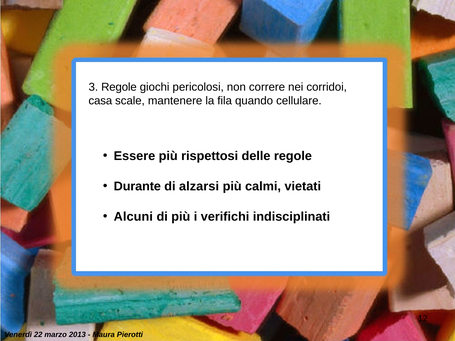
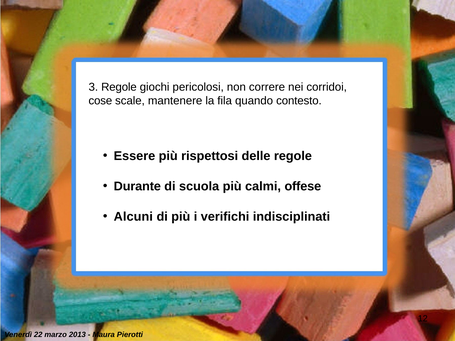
casa: casa -> cose
cellulare: cellulare -> contesto
alzarsi: alzarsi -> scuola
vietati: vietati -> offese
